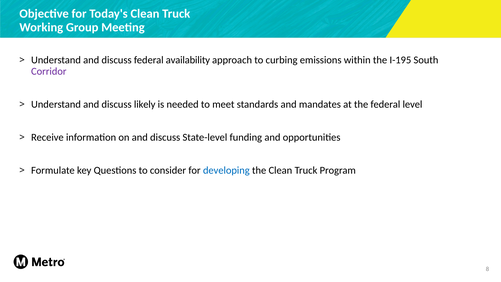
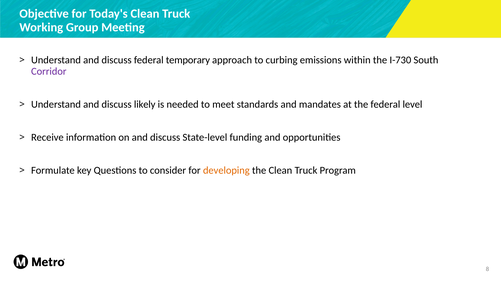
availability: availability -> temporary
I-195: I-195 -> I-730
developing colour: blue -> orange
